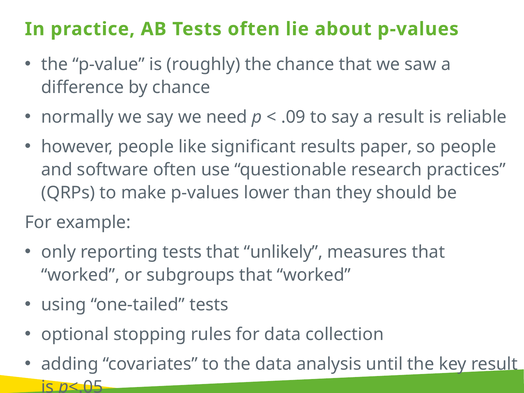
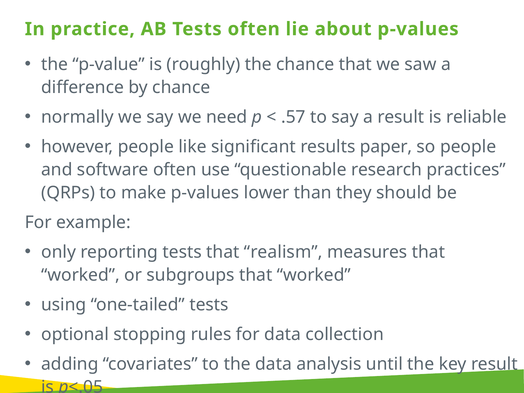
.09: .09 -> .57
unlikely: unlikely -> realism
